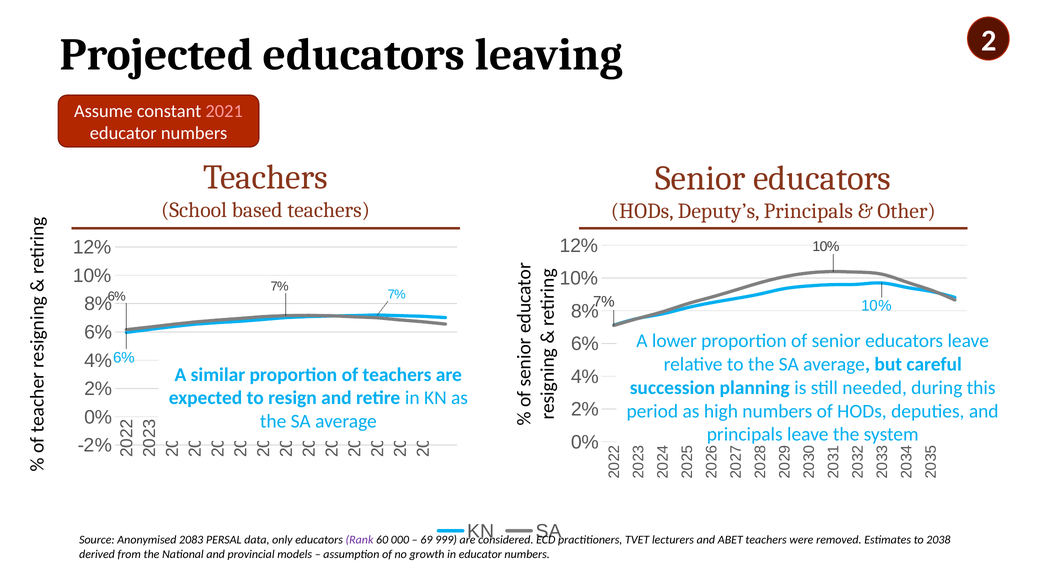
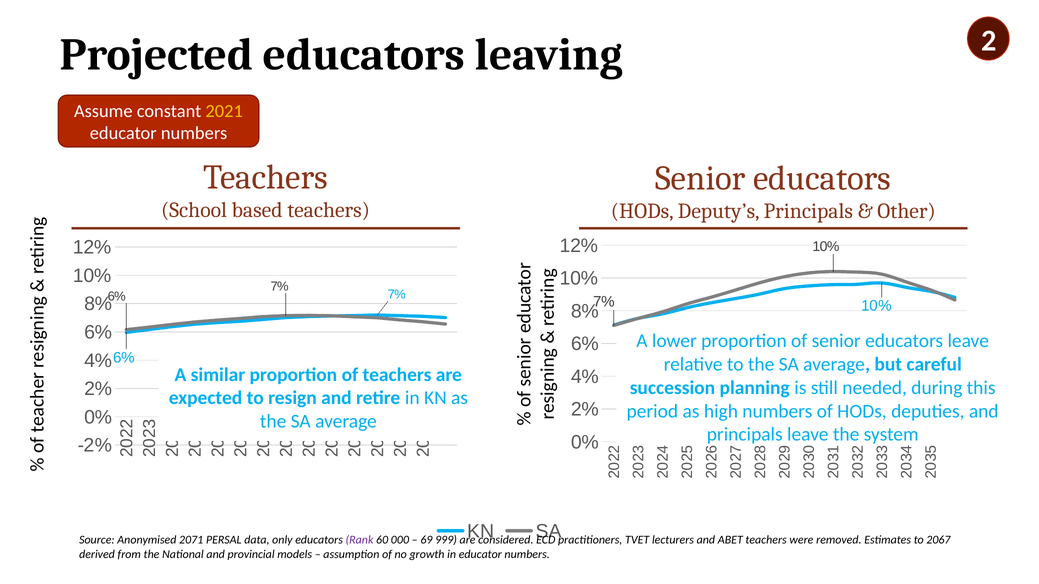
2021 colour: pink -> yellow
2083: 2083 -> 2071
2038: 2038 -> 2067
